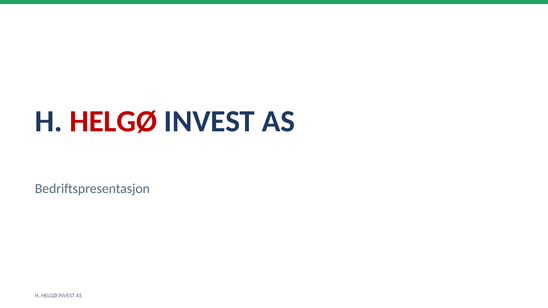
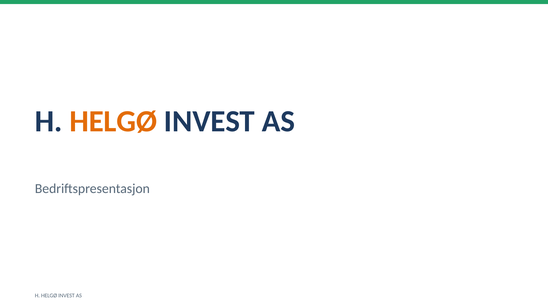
HELGØ at (113, 122) colour: red -> orange
